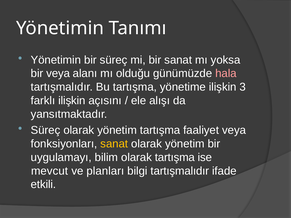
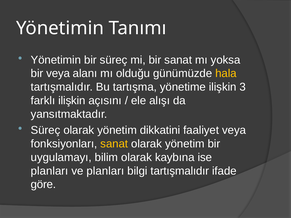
hala colour: pink -> yellow
yönetim tartışma: tartışma -> dikkatini
olarak tartışma: tartışma -> kaybına
mevcut at (50, 171): mevcut -> planları
etkili: etkili -> göre
